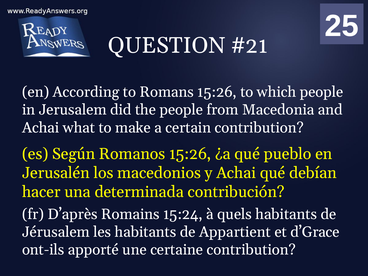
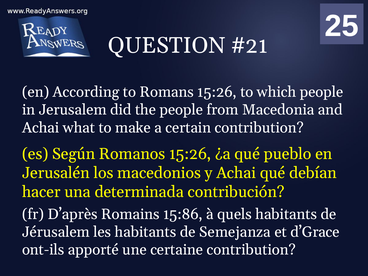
15:24: 15:24 -> 15:86
Appartient: Appartient -> Semejanza
